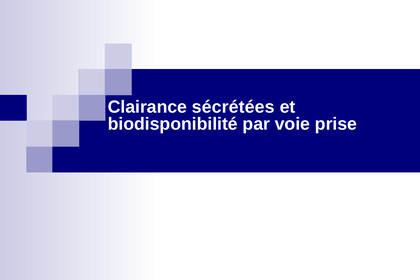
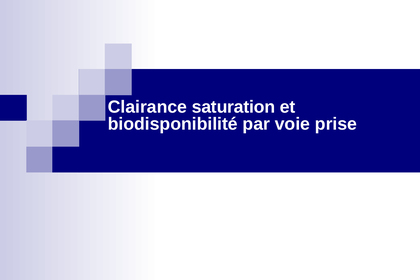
sécrétées: sécrétées -> saturation
